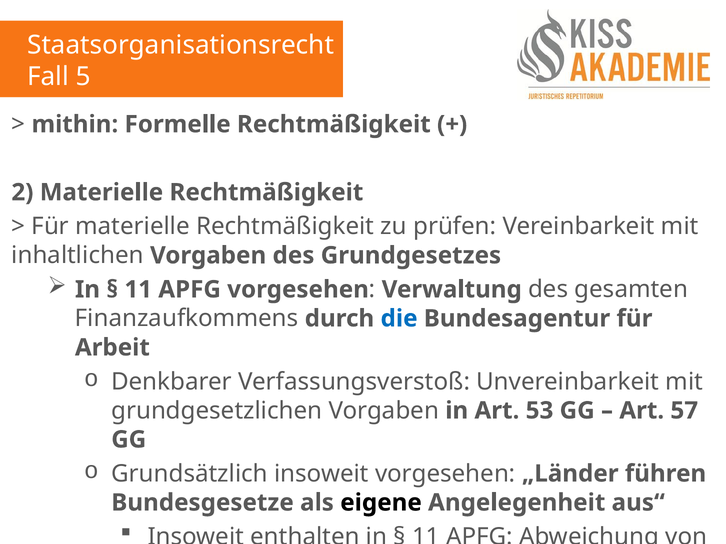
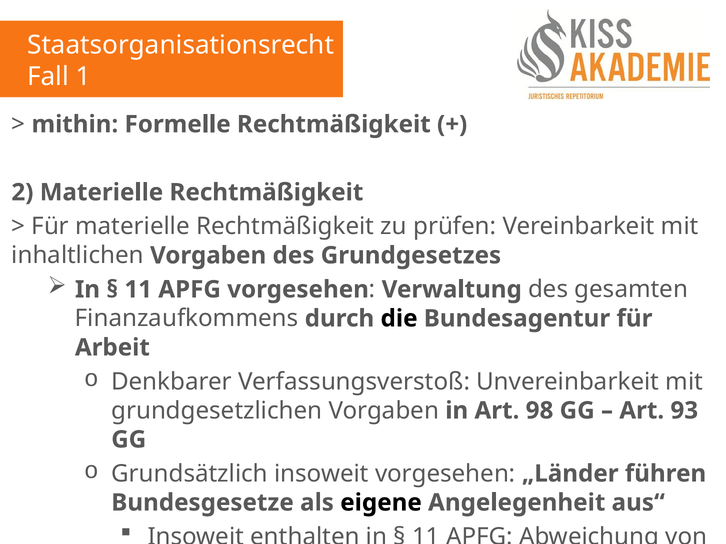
5: 5 -> 1
die colour: blue -> black
53: 53 -> 98
57: 57 -> 93
